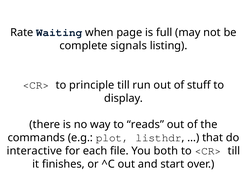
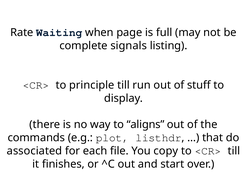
reads: reads -> aligns
interactive: interactive -> associated
both: both -> copy
